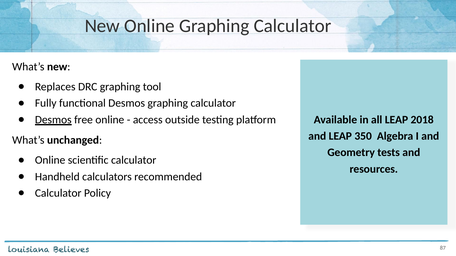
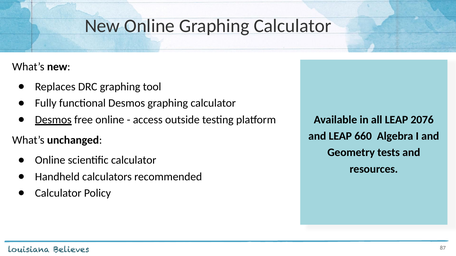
2018: 2018 -> 2076
350: 350 -> 660
